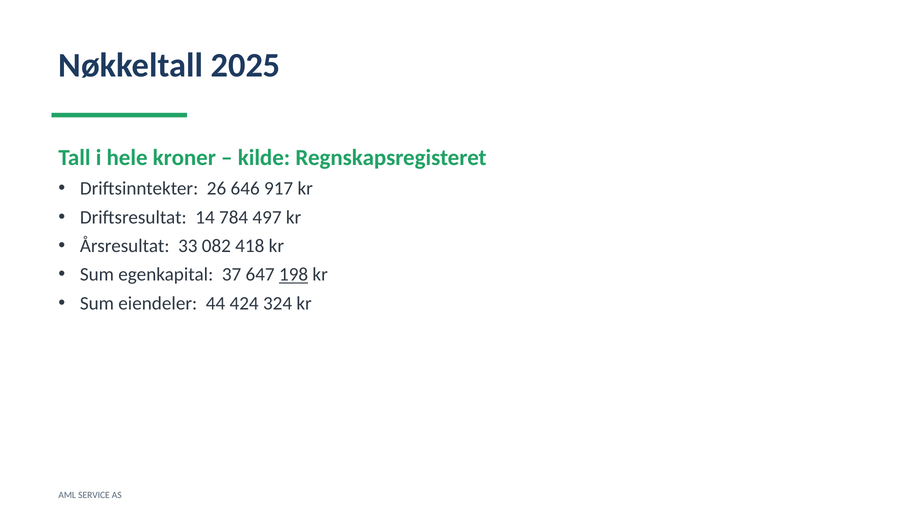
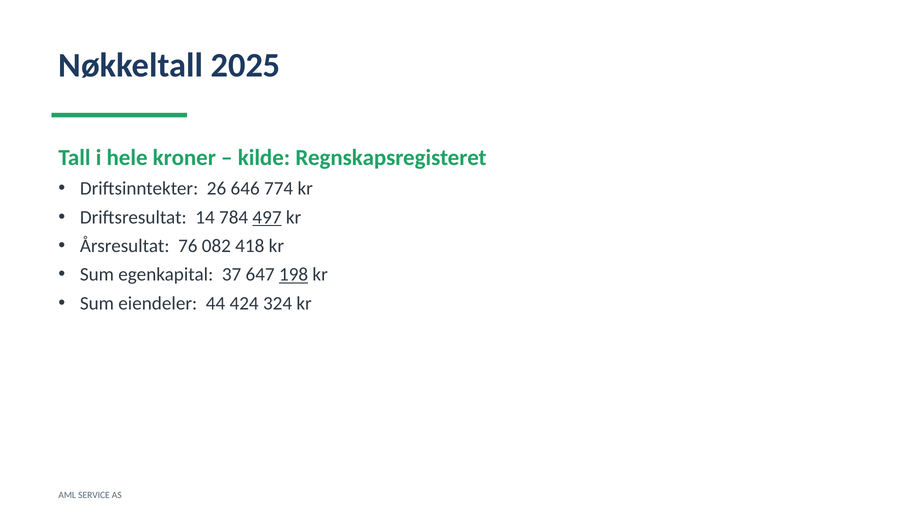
917: 917 -> 774
497 underline: none -> present
33: 33 -> 76
